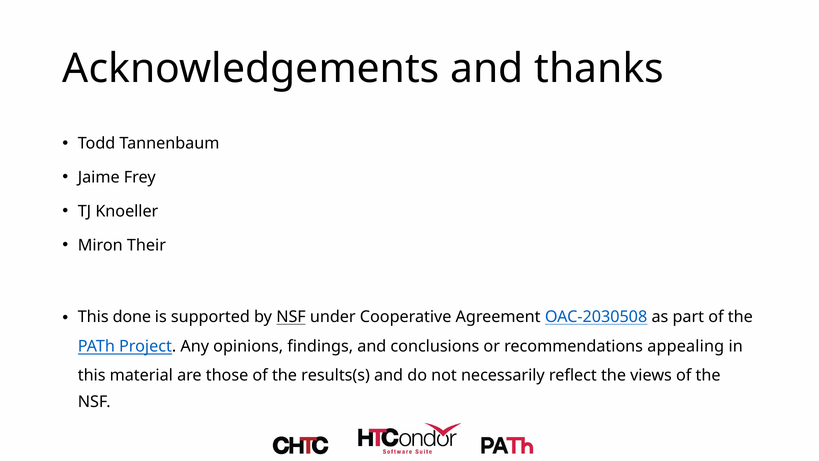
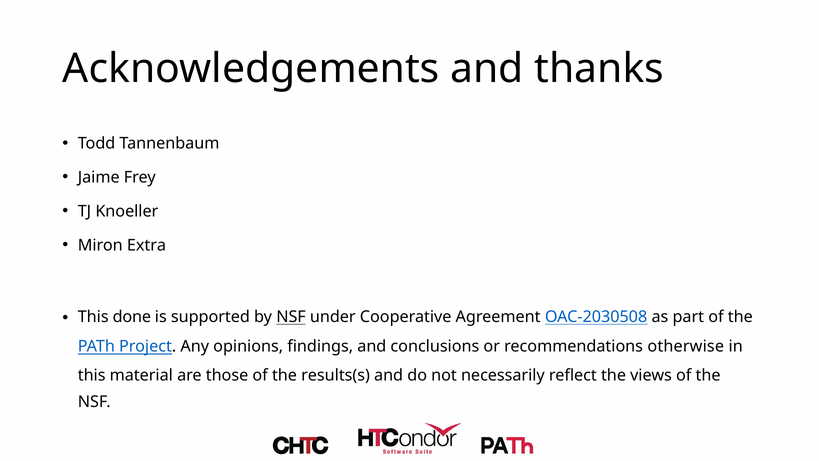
Their: Their -> Extra
appealing: appealing -> otherwise
